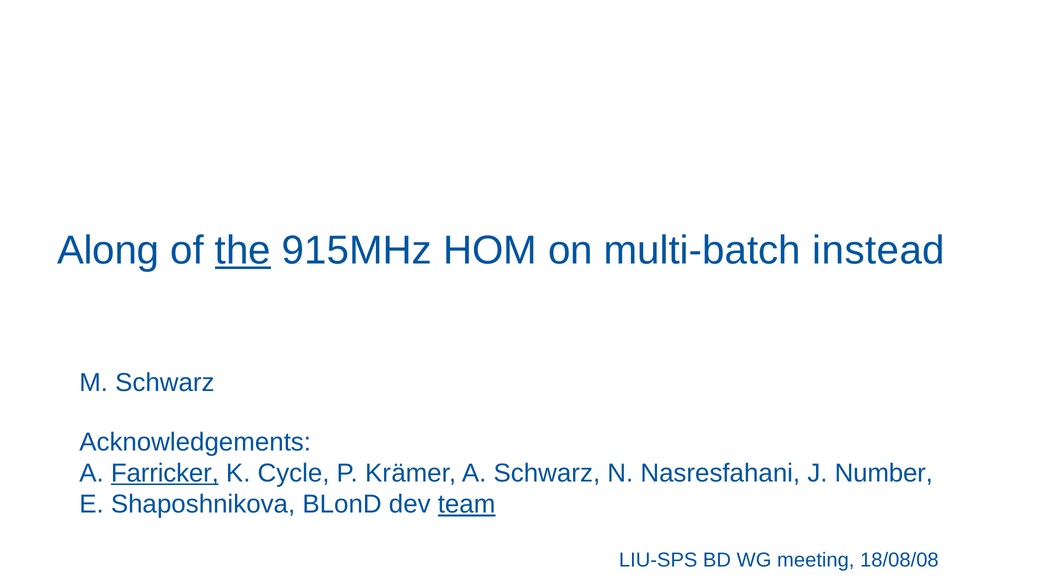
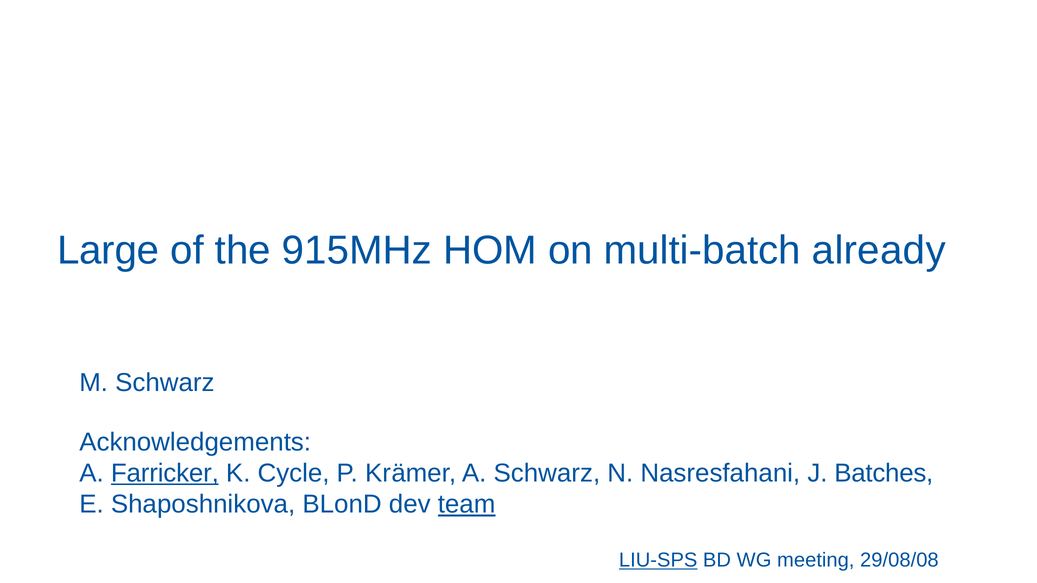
Along: Along -> Large
the underline: present -> none
instead: instead -> already
Number: Number -> Batches
LIU-SPS underline: none -> present
18/08/08: 18/08/08 -> 29/08/08
